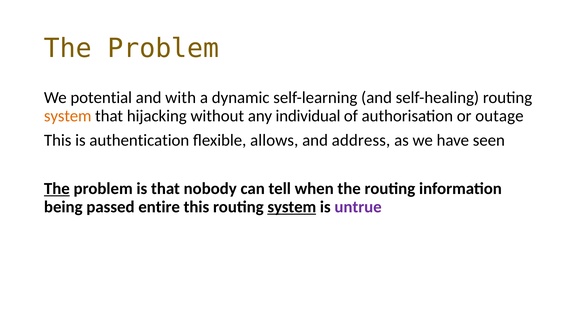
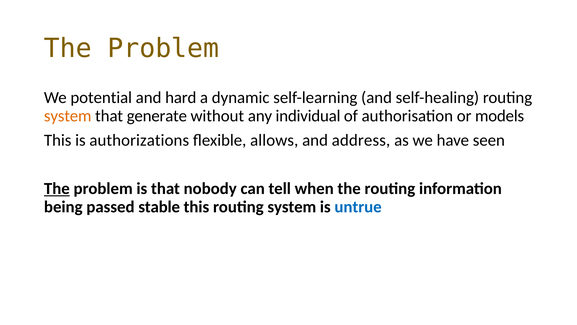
with: with -> hard
hijacking: hijacking -> generate
outage: outage -> models
authentication: authentication -> authorizations
entire: entire -> stable
system at (292, 206) underline: present -> none
untrue colour: purple -> blue
